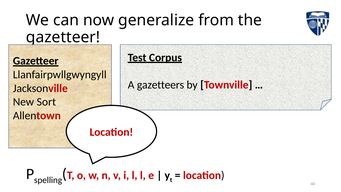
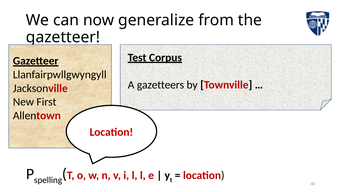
Sort: Sort -> First
